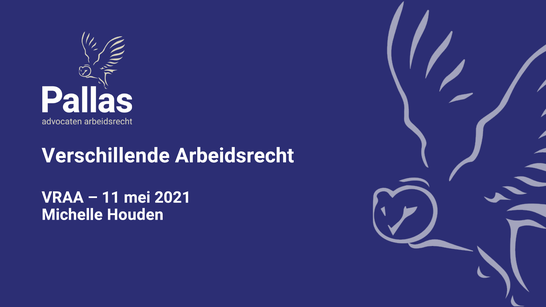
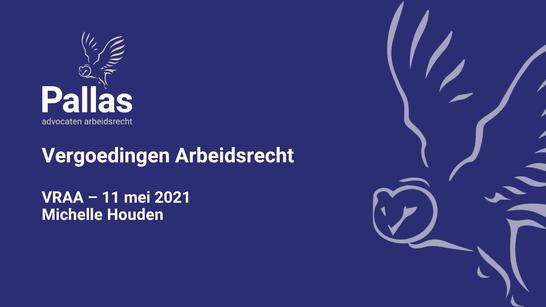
Verschillende: Verschillende -> Vergoedingen
